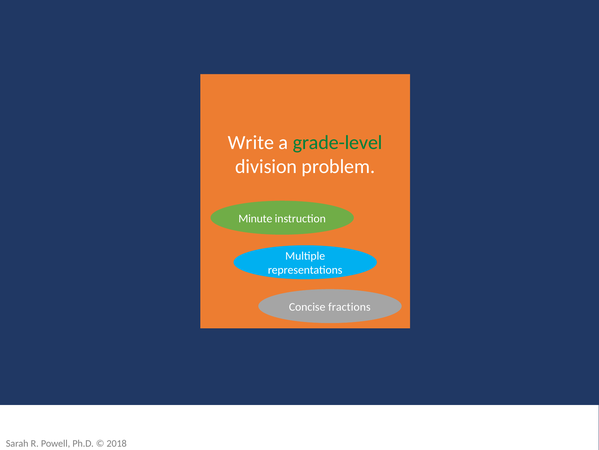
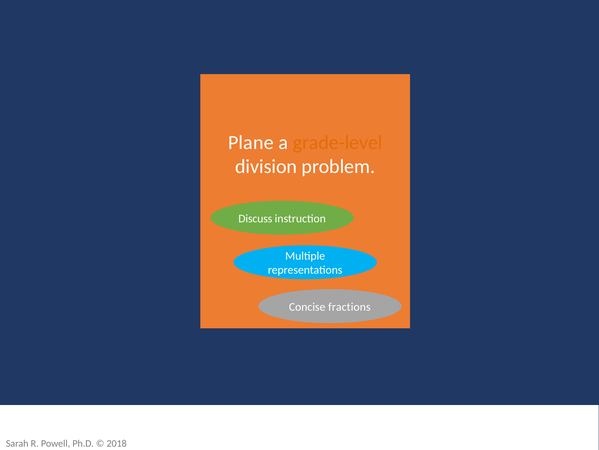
Write: Write -> Plane
grade-level colour: green -> orange
Minute: Minute -> Discuss
